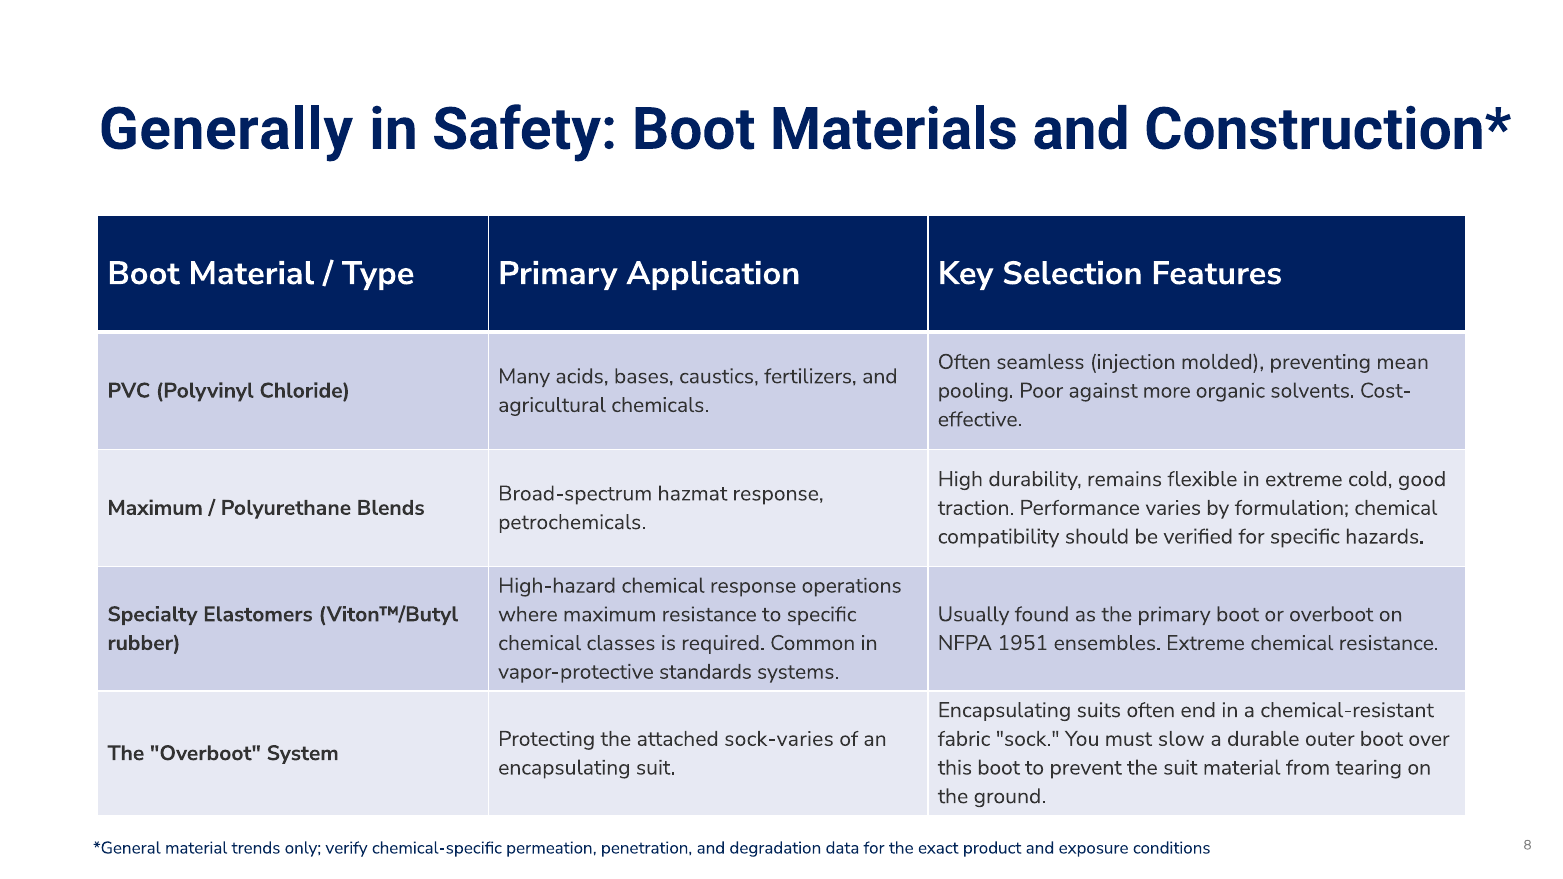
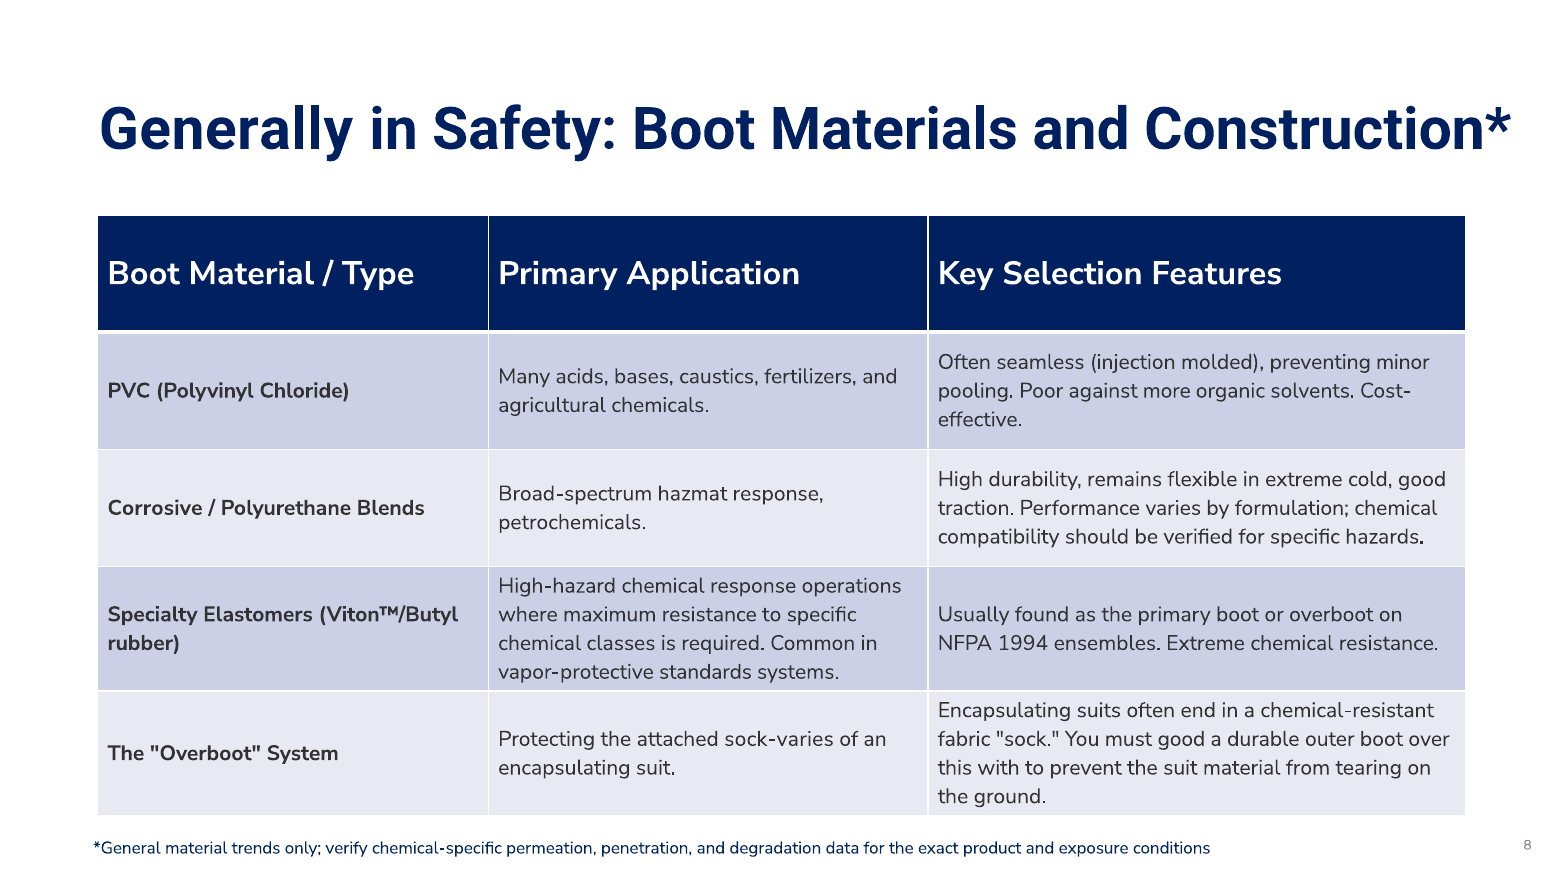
mean: mean -> minor
Maximum at (155, 508): Maximum -> Corrosive
1951: 1951 -> 1994
must slow: slow -> good
this boot: boot -> with
